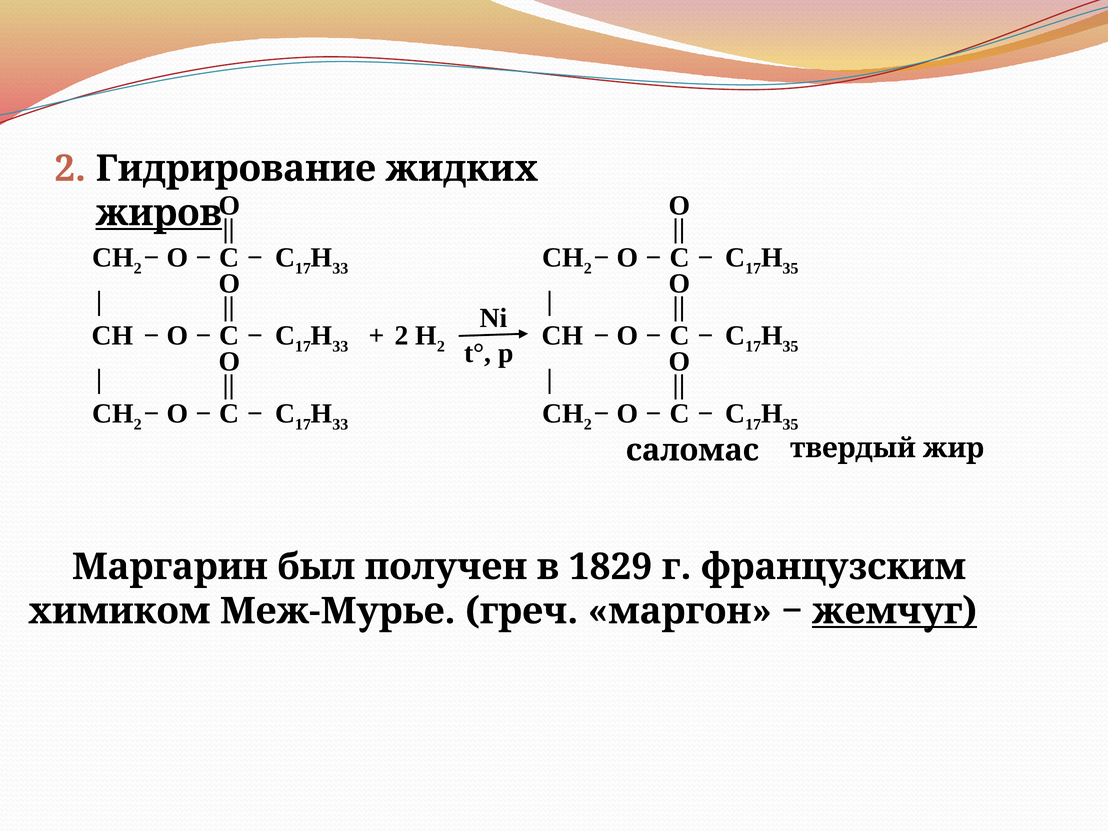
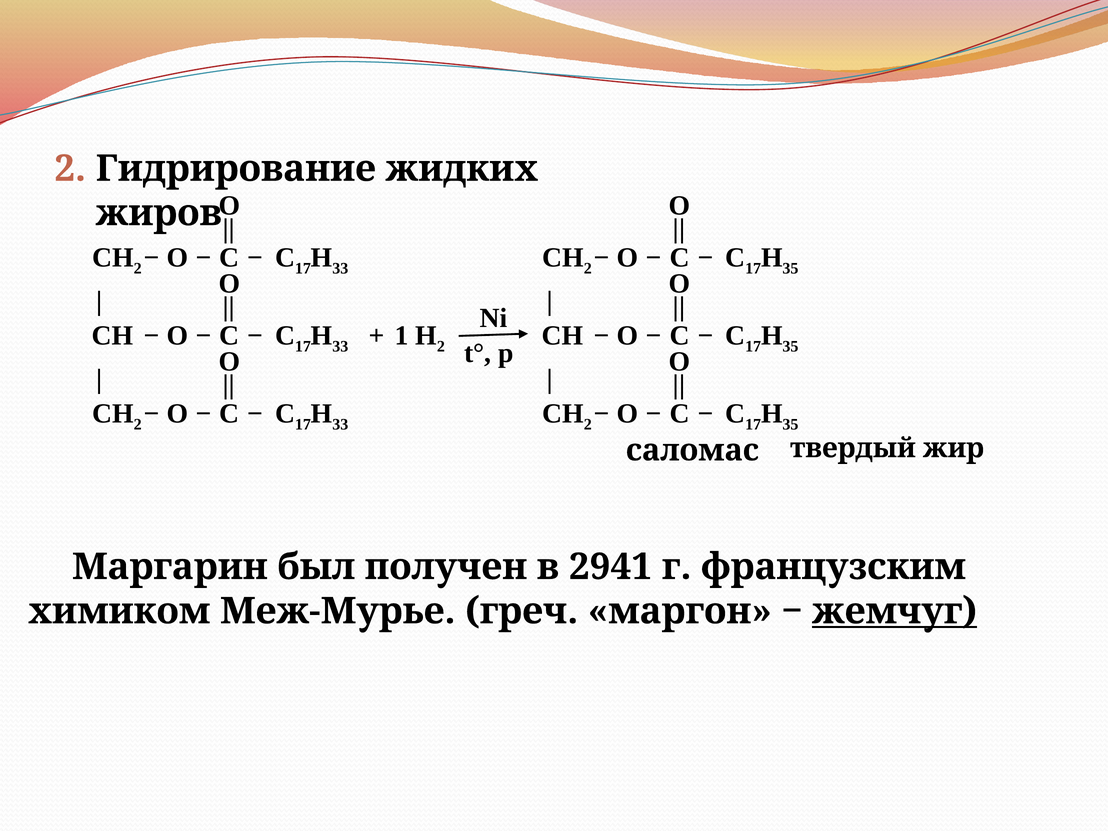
жиров underline: present -> none
2 at (402, 336): 2 -> 1
1829: 1829 -> 2941
